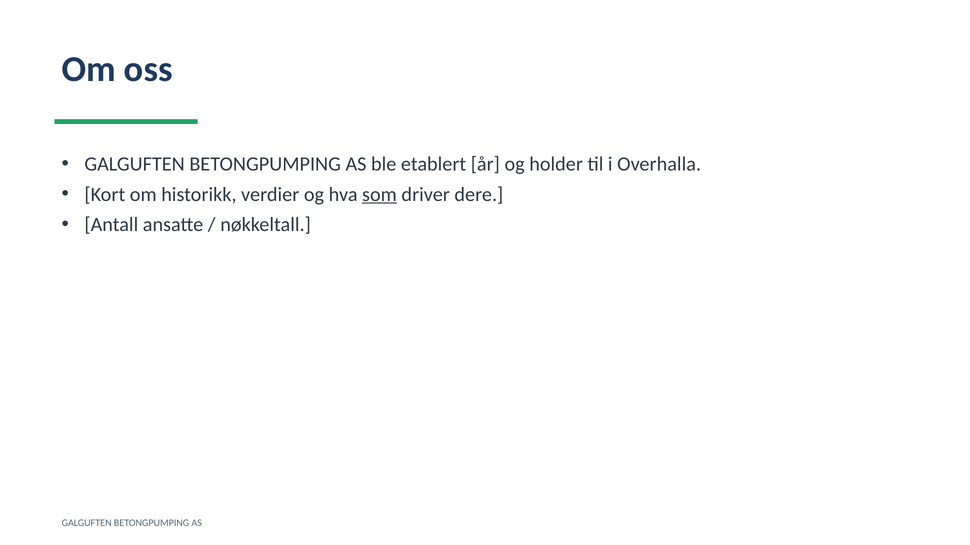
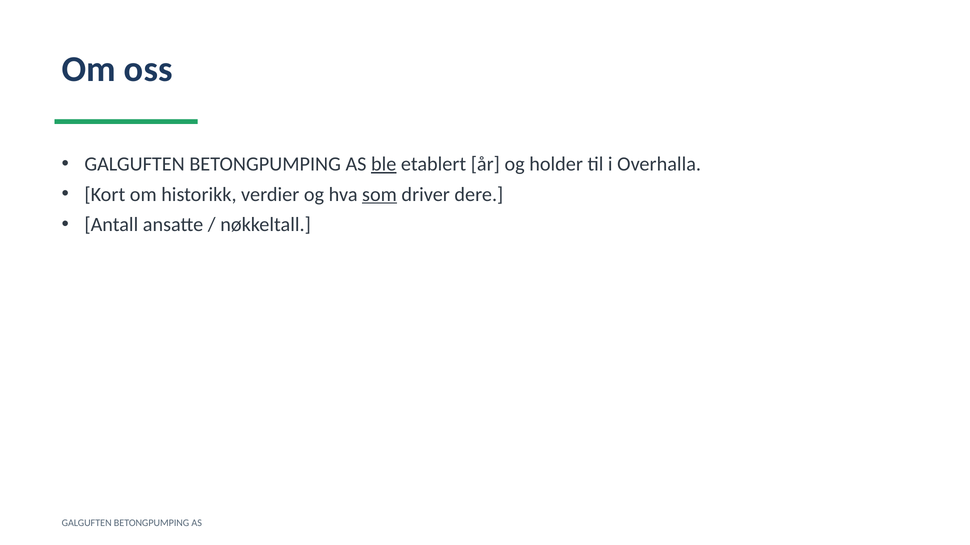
ble underline: none -> present
